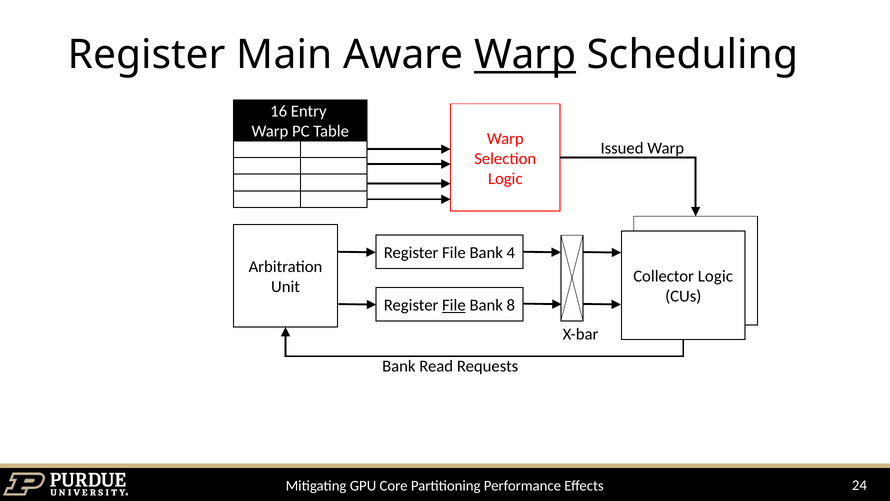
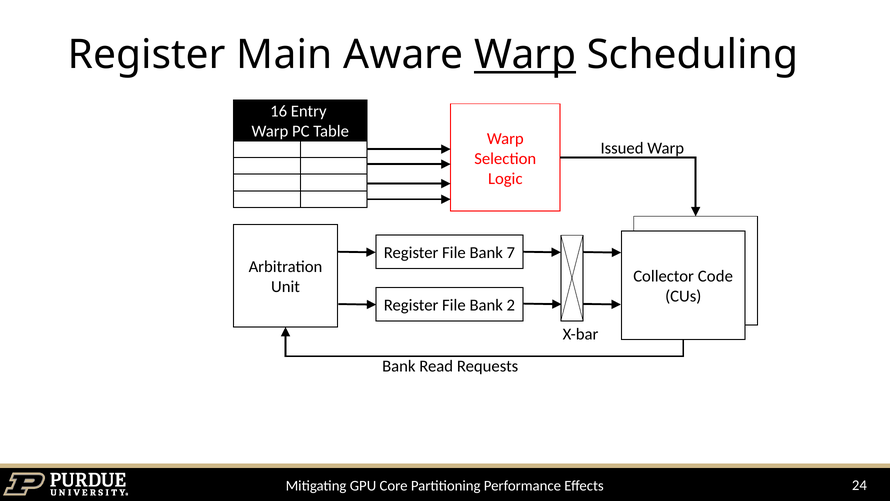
4: 4 -> 7
Collector Logic: Logic -> Code
File at (454, 305) underline: present -> none
8: 8 -> 2
